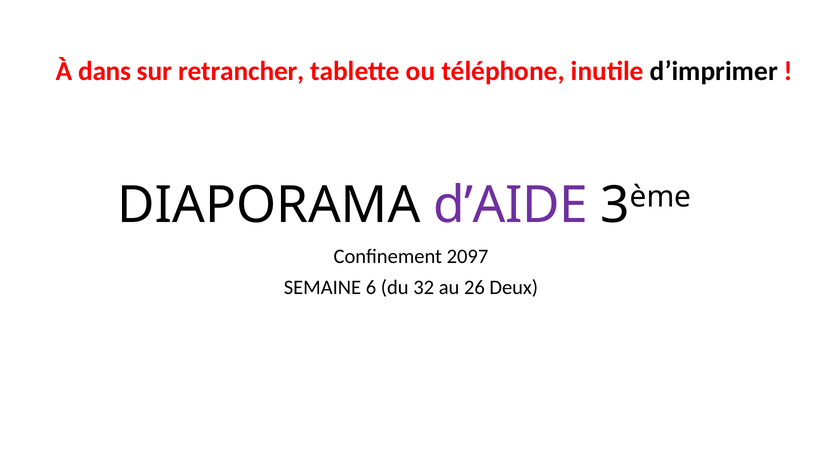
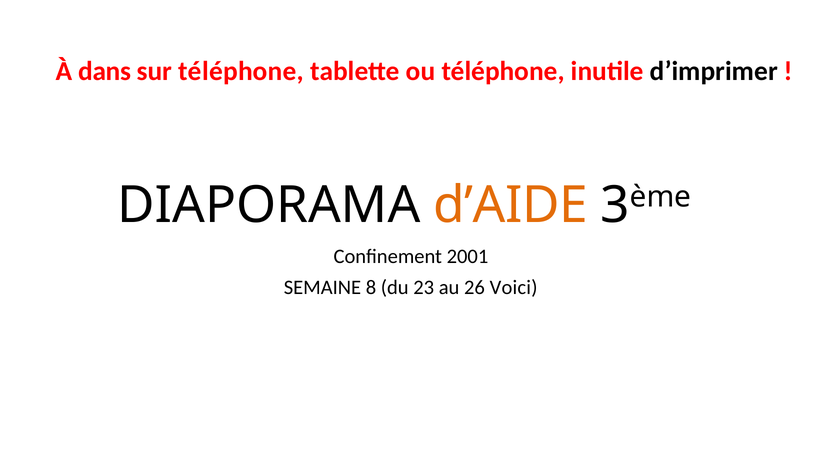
sur retrancher: retrancher -> téléphone
d’AIDE colour: purple -> orange
2097: 2097 -> 2001
6: 6 -> 8
32: 32 -> 23
Deux: Deux -> Voici
